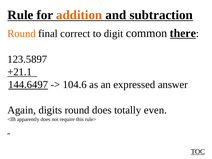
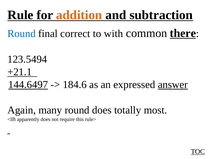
Round at (22, 34) colour: orange -> blue
digit: digit -> with
123.5897: 123.5897 -> 123.5494
104.6: 104.6 -> 184.6
answer underline: none -> present
digits: digits -> many
even: even -> most
